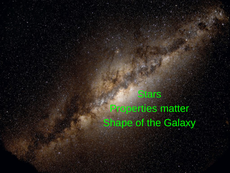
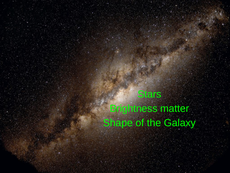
Properties: Properties -> Brightness
